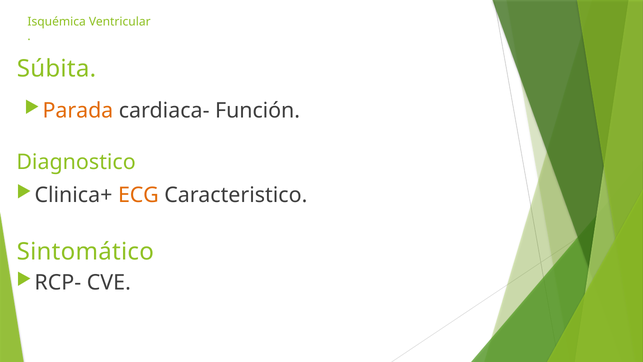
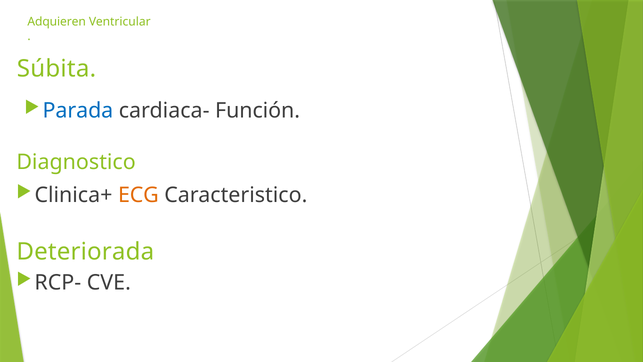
Isquémica: Isquémica -> Adquieren
Parada colour: orange -> blue
Sintomático: Sintomático -> Deteriorada
